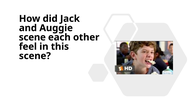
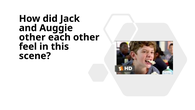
scene at (32, 37): scene -> other
